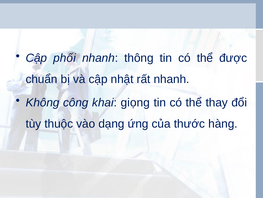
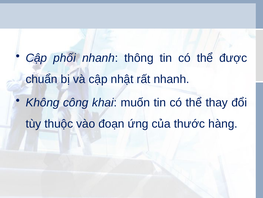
giọng: giọng -> muốn
dạng: dạng -> đoạn
